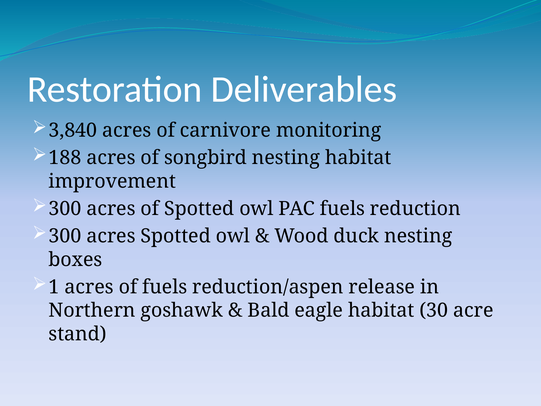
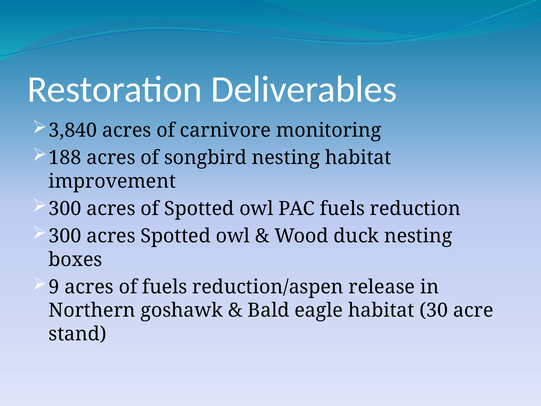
1: 1 -> 9
